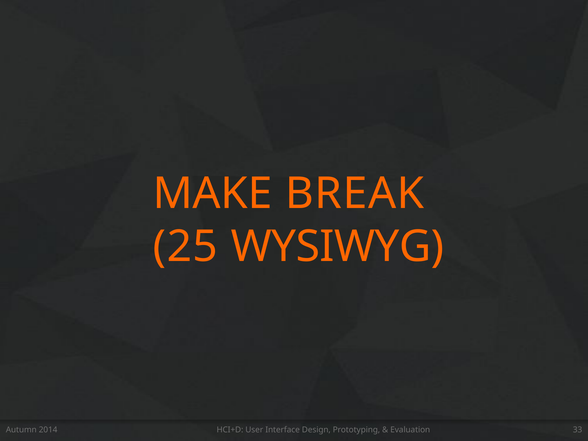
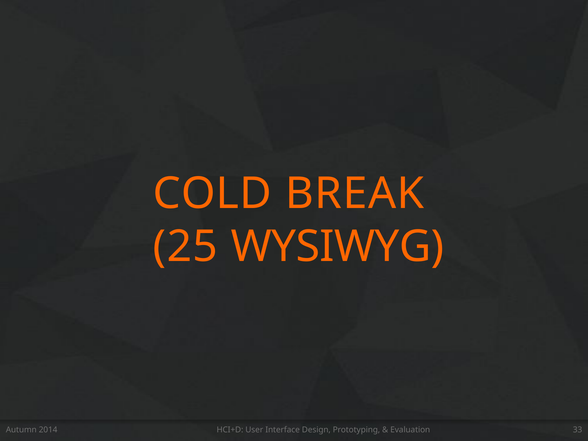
MAKE: MAKE -> COLD
